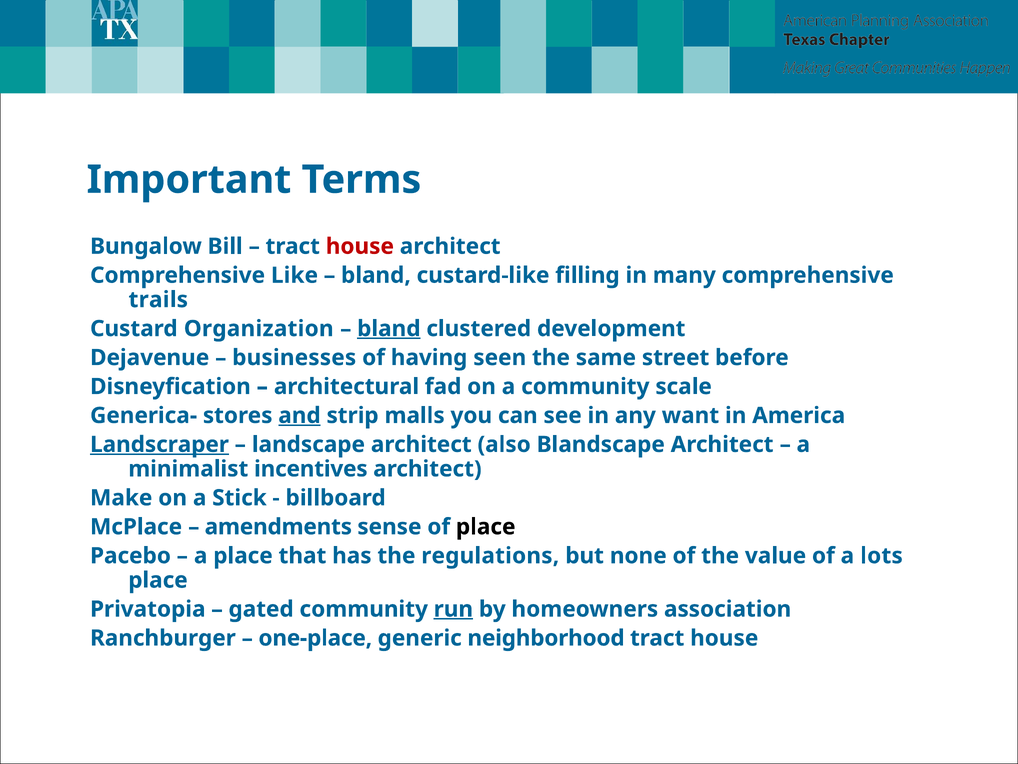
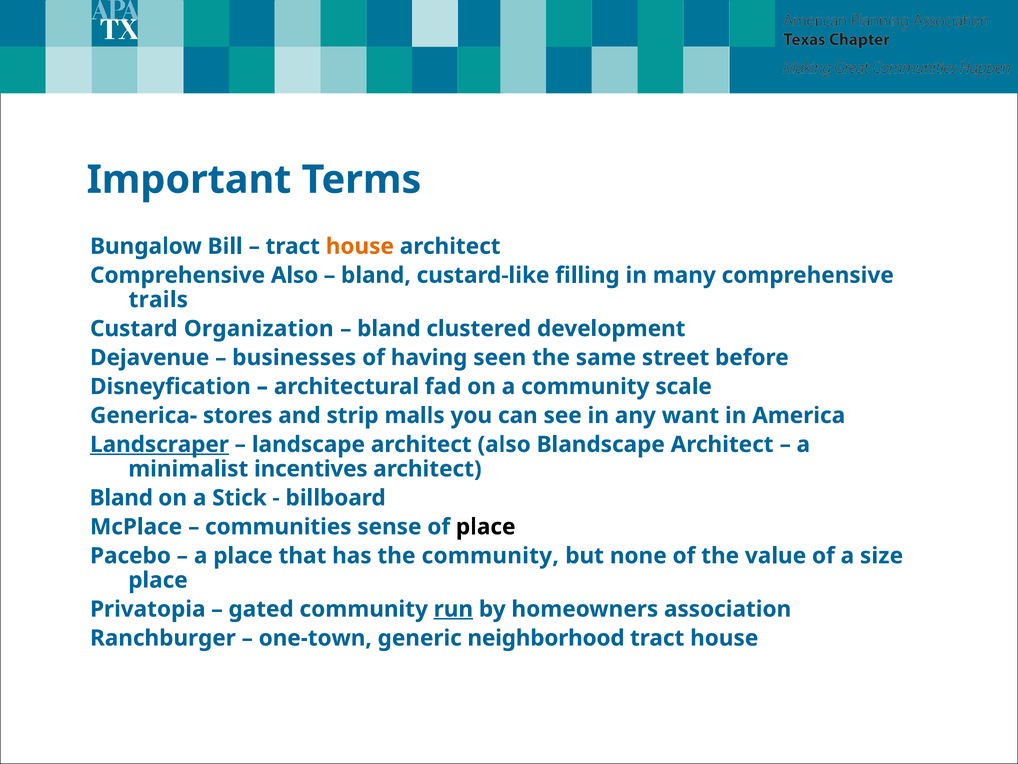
house at (360, 246) colour: red -> orange
Comprehensive Like: Like -> Also
bland at (389, 328) underline: present -> none
and underline: present -> none
Make at (121, 498): Make -> Bland
amendments: amendments -> communities
the regulations: regulations -> community
lots: lots -> size
one-place: one-place -> one-town
